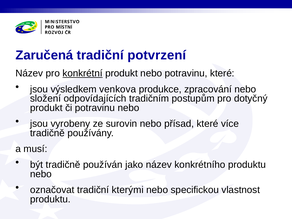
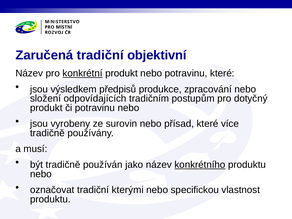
potvrzení: potvrzení -> objektivní
venkova: venkova -> předpisů
konkrétního underline: none -> present
